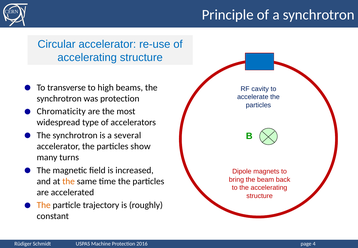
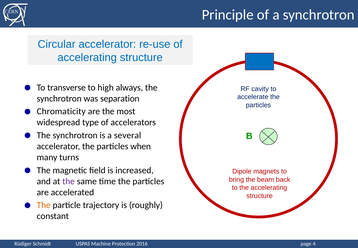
beams: beams -> always
was protection: protection -> separation
show: show -> when
the at (69, 181) colour: orange -> purple
